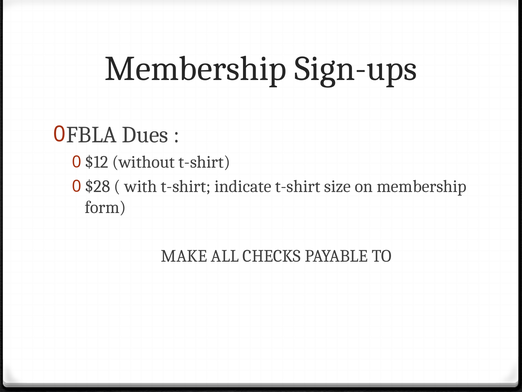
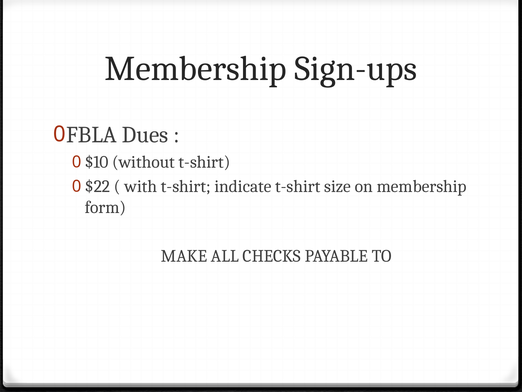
$12: $12 -> $10
$28: $28 -> $22
